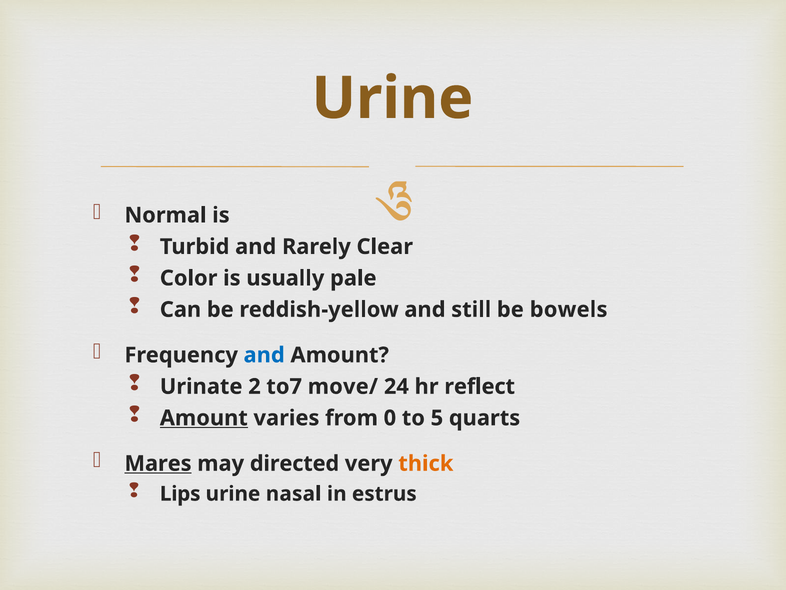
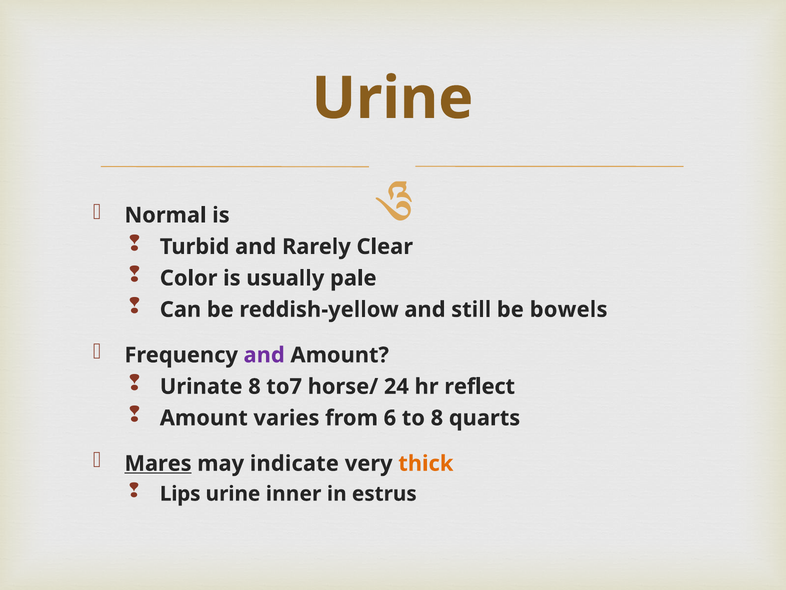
and at (264, 355) colour: blue -> purple
Urinate 2: 2 -> 8
move/: move/ -> horse/
Amount at (204, 418) underline: present -> none
0: 0 -> 6
to 5: 5 -> 8
directed: directed -> indicate
nasal: nasal -> inner
